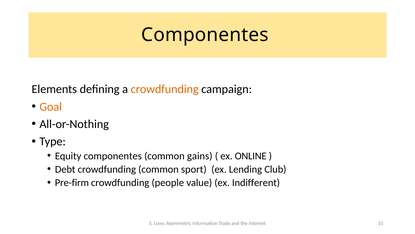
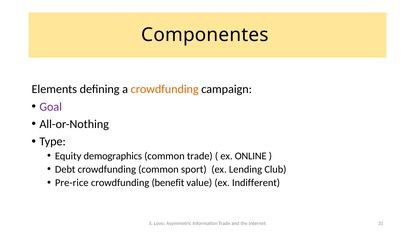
Goal colour: orange -> purple
Equity componentes: componentes -> demographics
common gains: gains -> trade
Pre-firm: Pre-firm -> Pre-rice
people: people -> benefit
